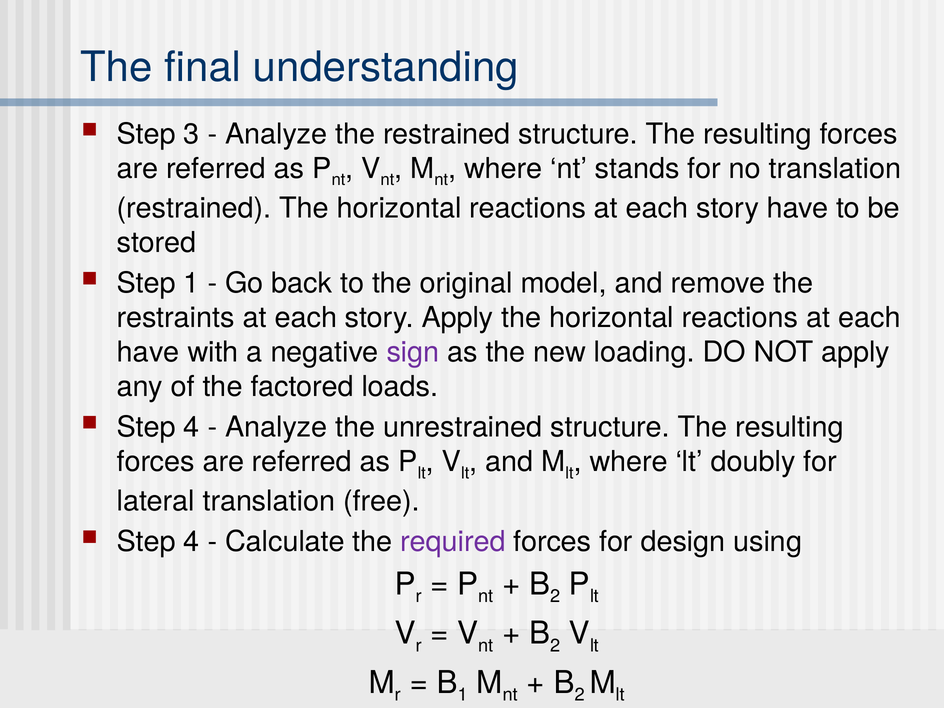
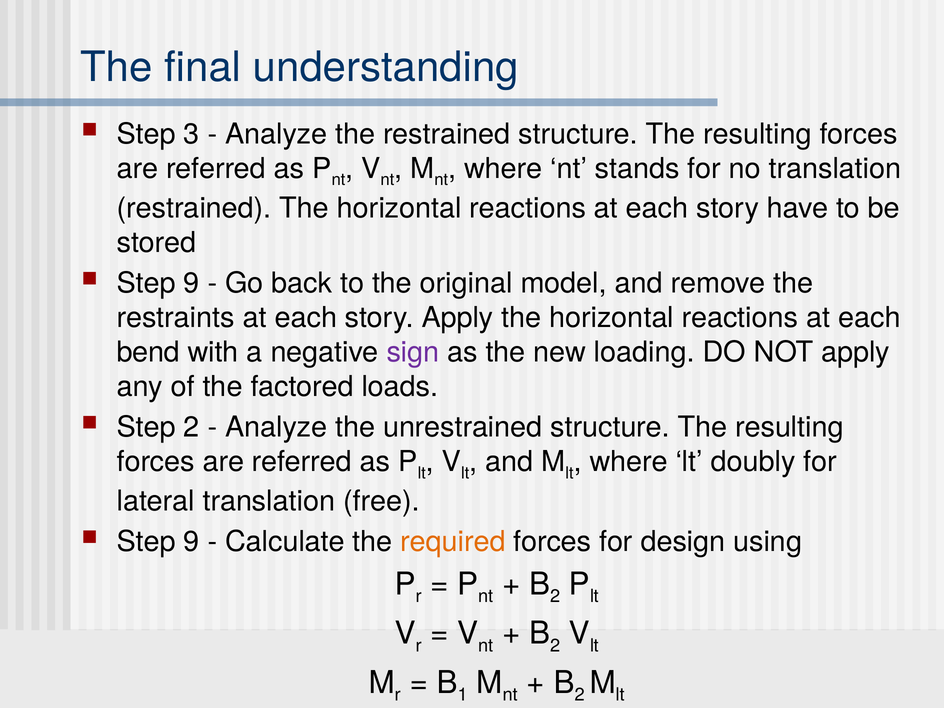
1 at (192, 283): 1 -> 9
have at (148, 352): have -> bend
4 at (192, 427): 4 -> 2
4 at (192, 542): 4 -> 9
required colour: purple -> orange
